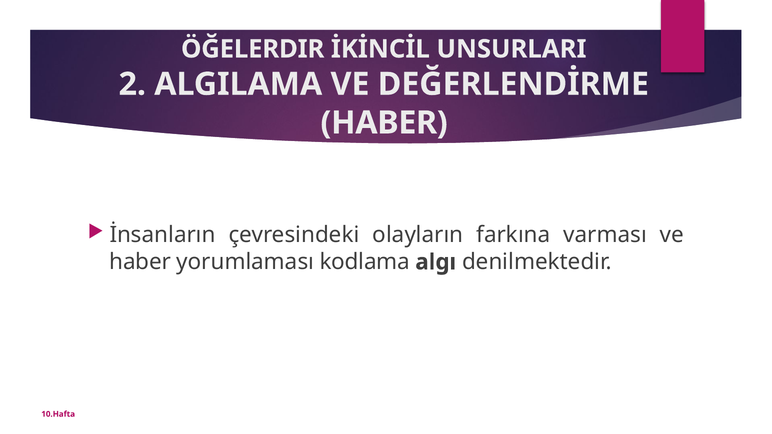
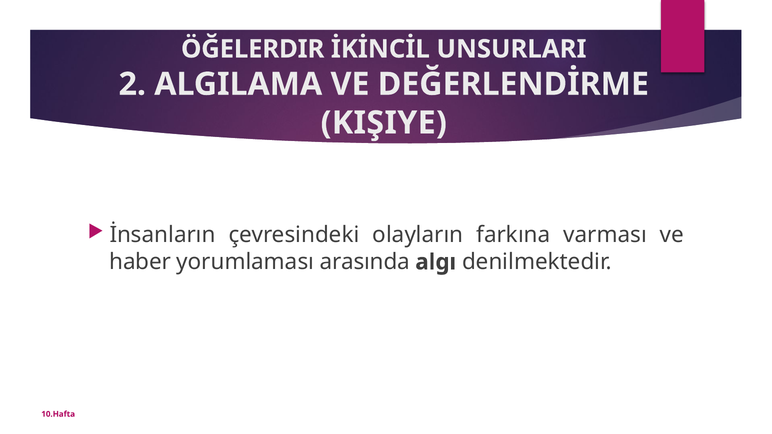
HABER at (384, 123): HABER -> KIŞIYE
kodlama: kodlama -> arasında
